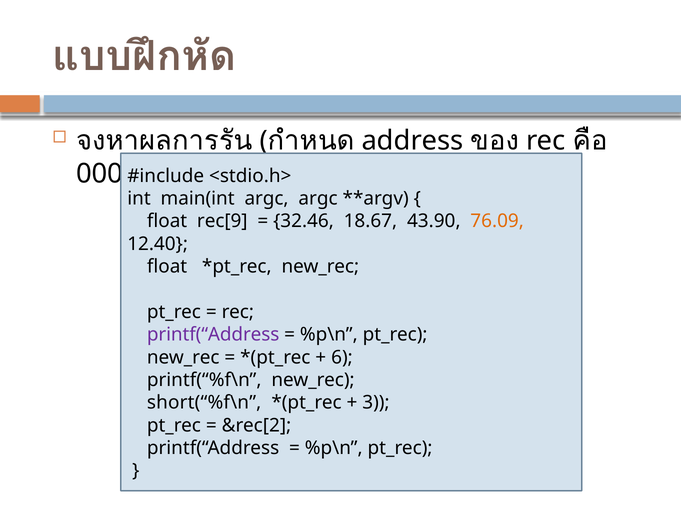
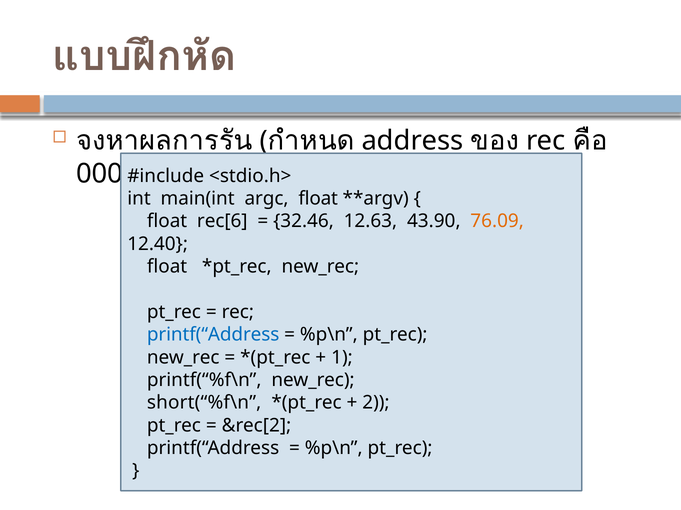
argc argc: argc -> float
rec[9: rec[9 -> rec[6
18.67: 18.67 -> 12.63
printf(“Address at (213, 335) colour: purple -> blue
6: 6 -> 1
3: 3 -> 2
